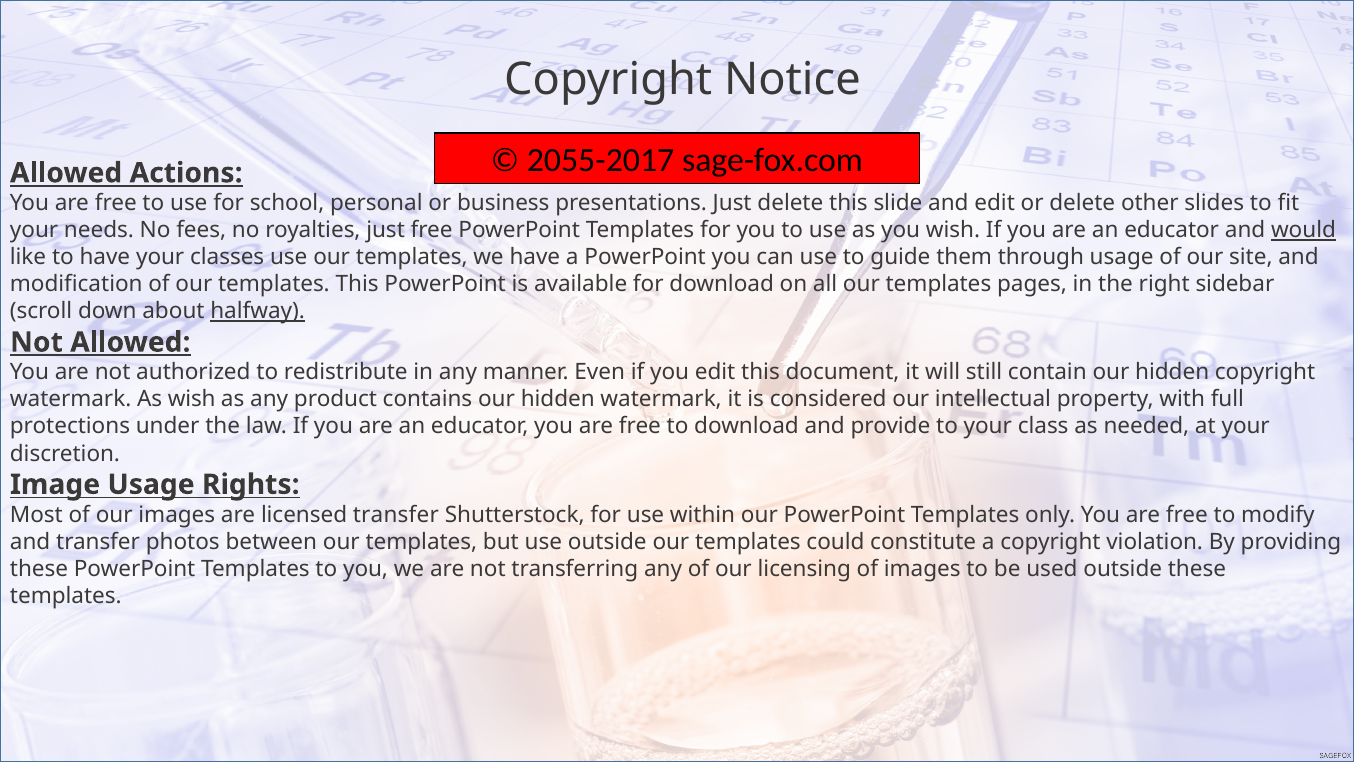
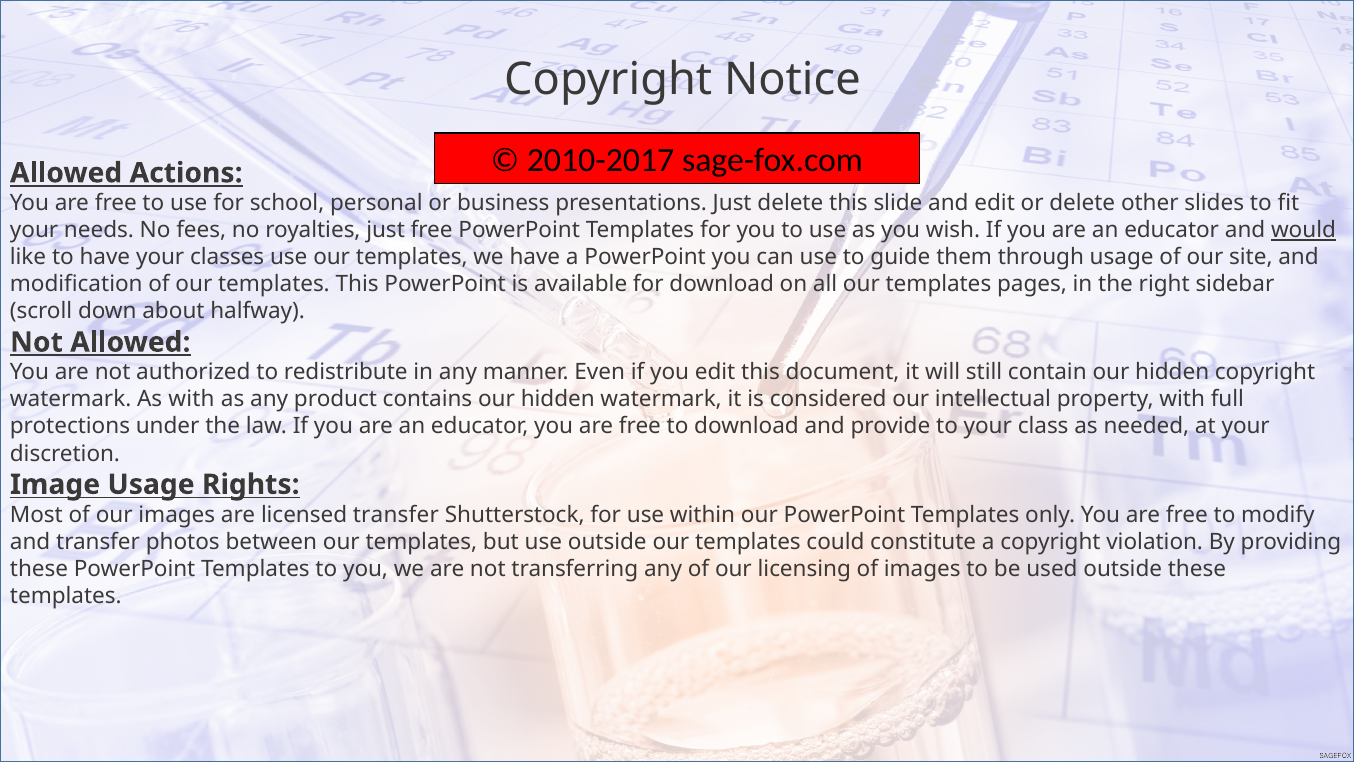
2055-2017: 2055-2017 -> 2010-2017
halfway underline: present -> none
As wish: wish -> with
